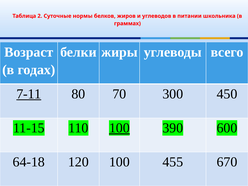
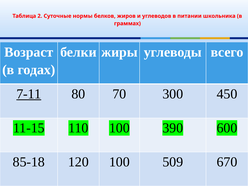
100 at (119, 128) underline: present -> none
64-18: 64-18 -> 85-18
455: 455 -> 509
